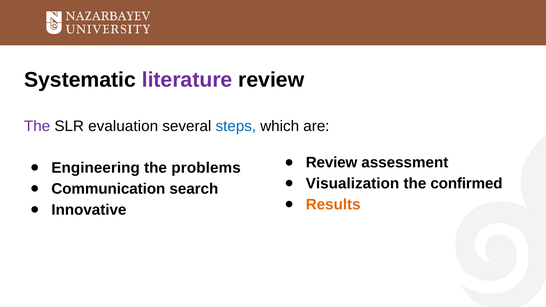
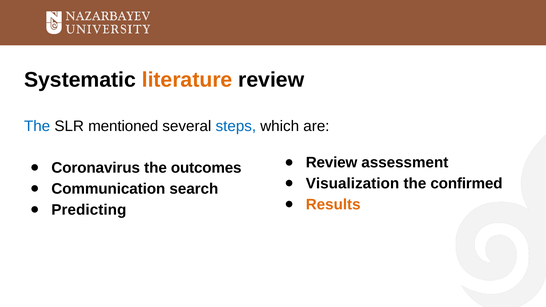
literature colour: purple -> orange
The at (37, 126) colour: purple -> blue
evaluation: evaluation -> mentioned
Engineering: Engineering -> Coronavirus
problems: problems -> outcomes
Innovative: Innovative -> Predicting
